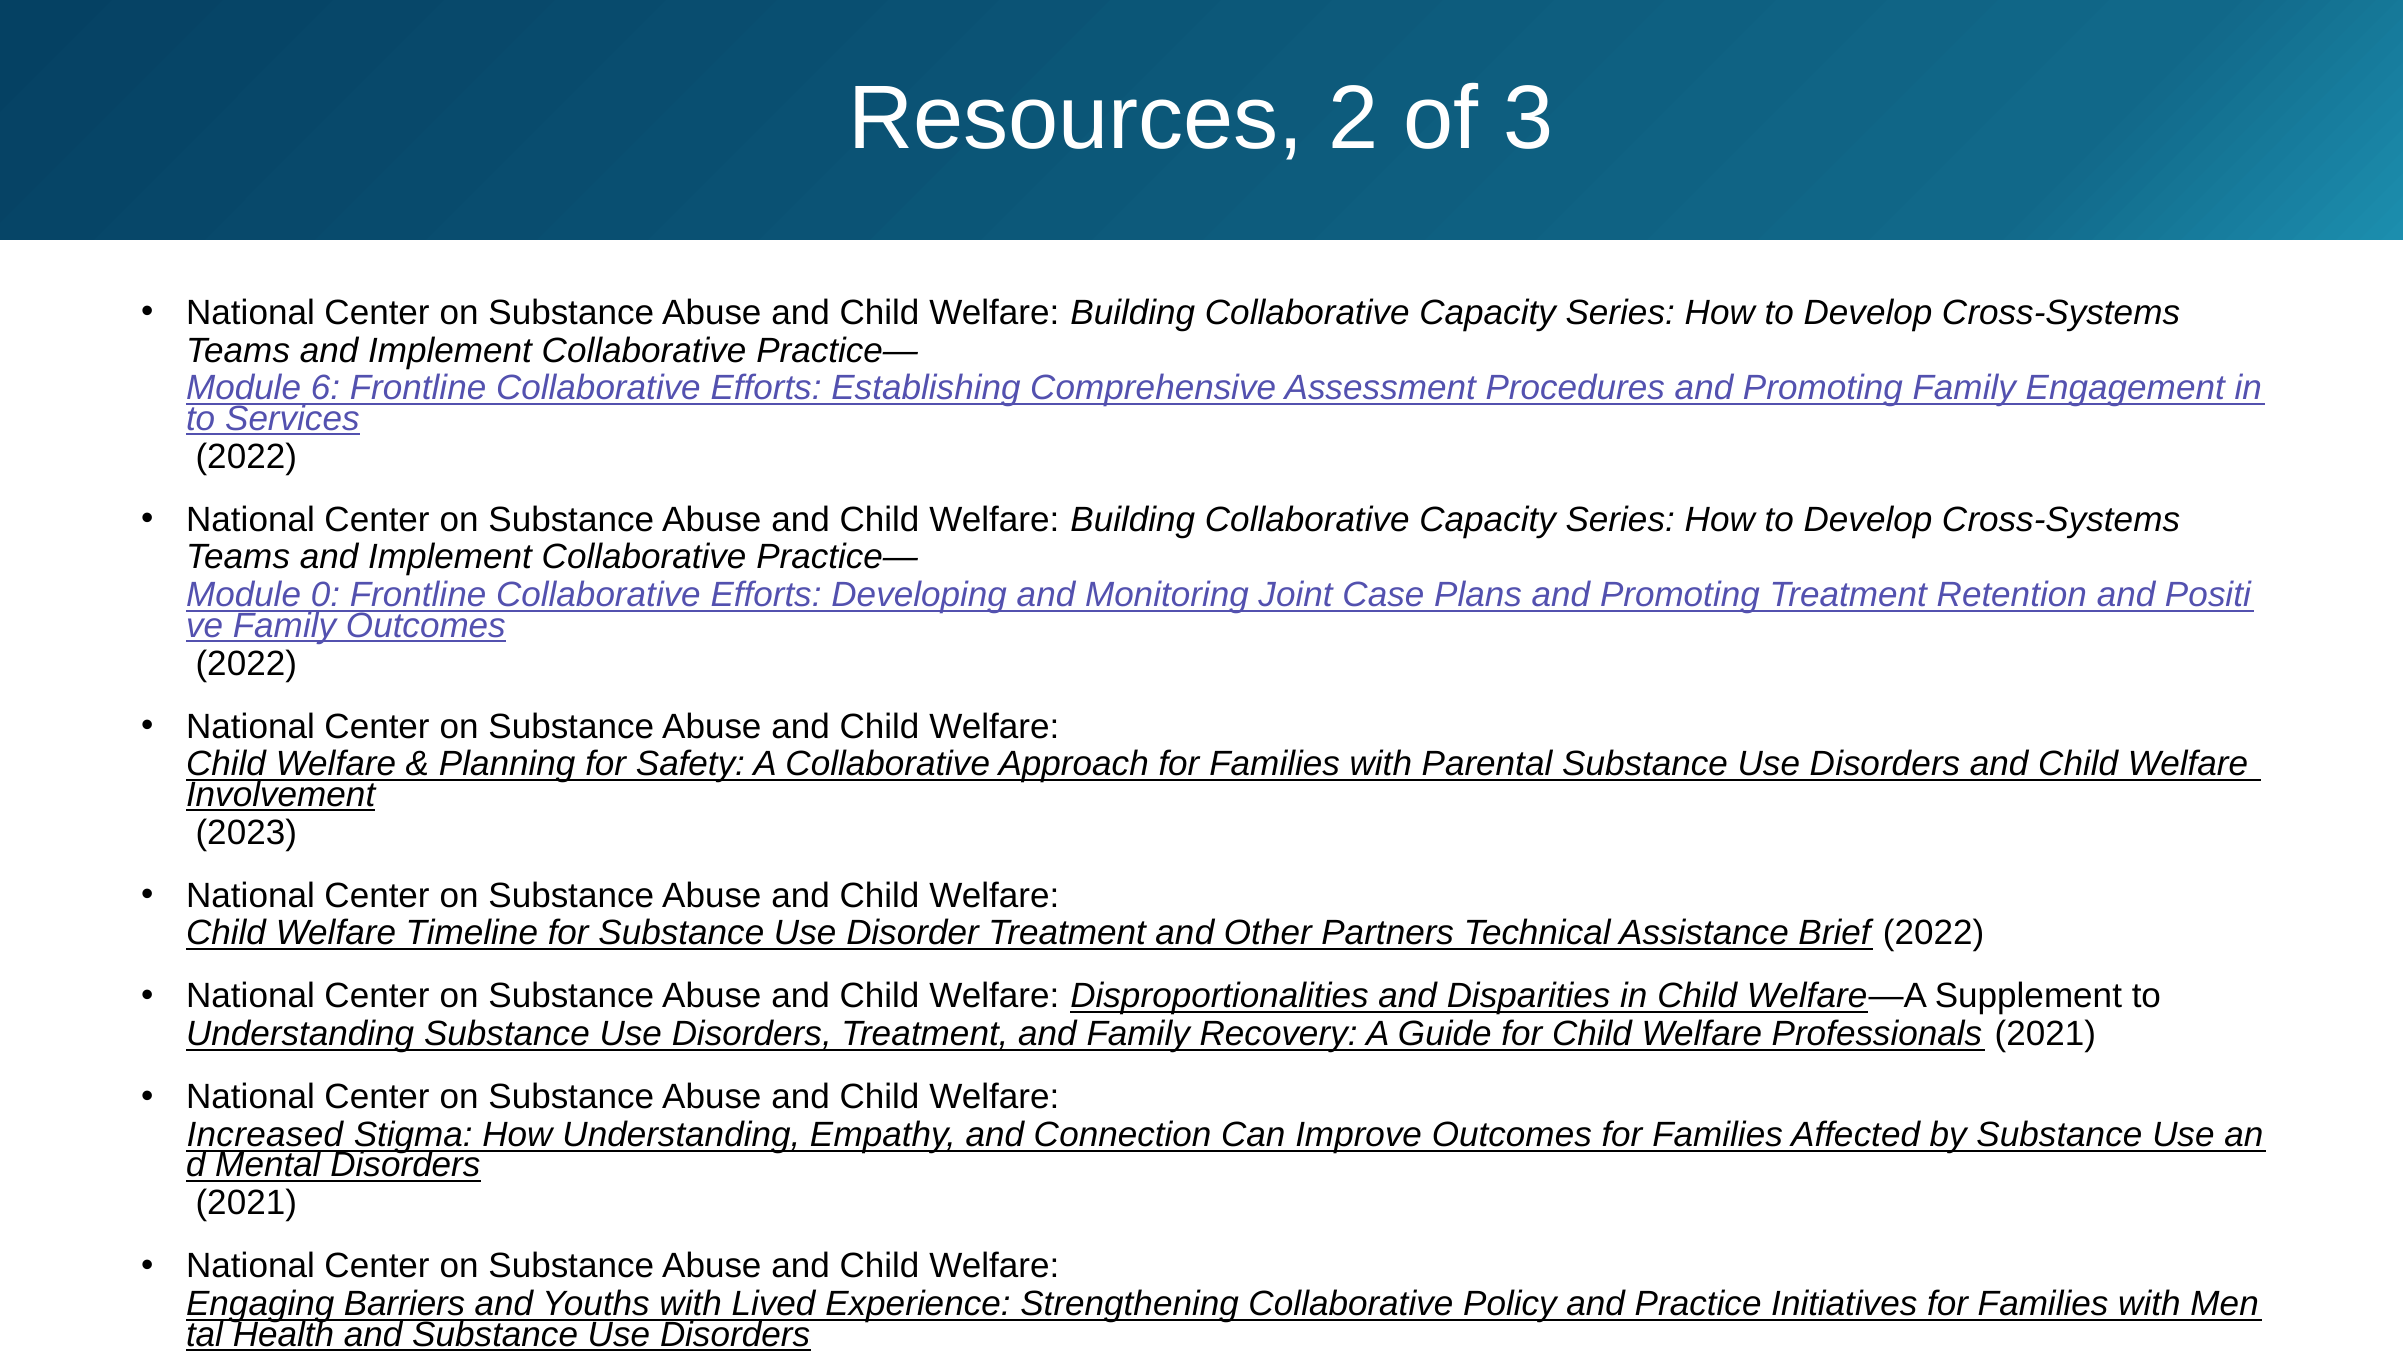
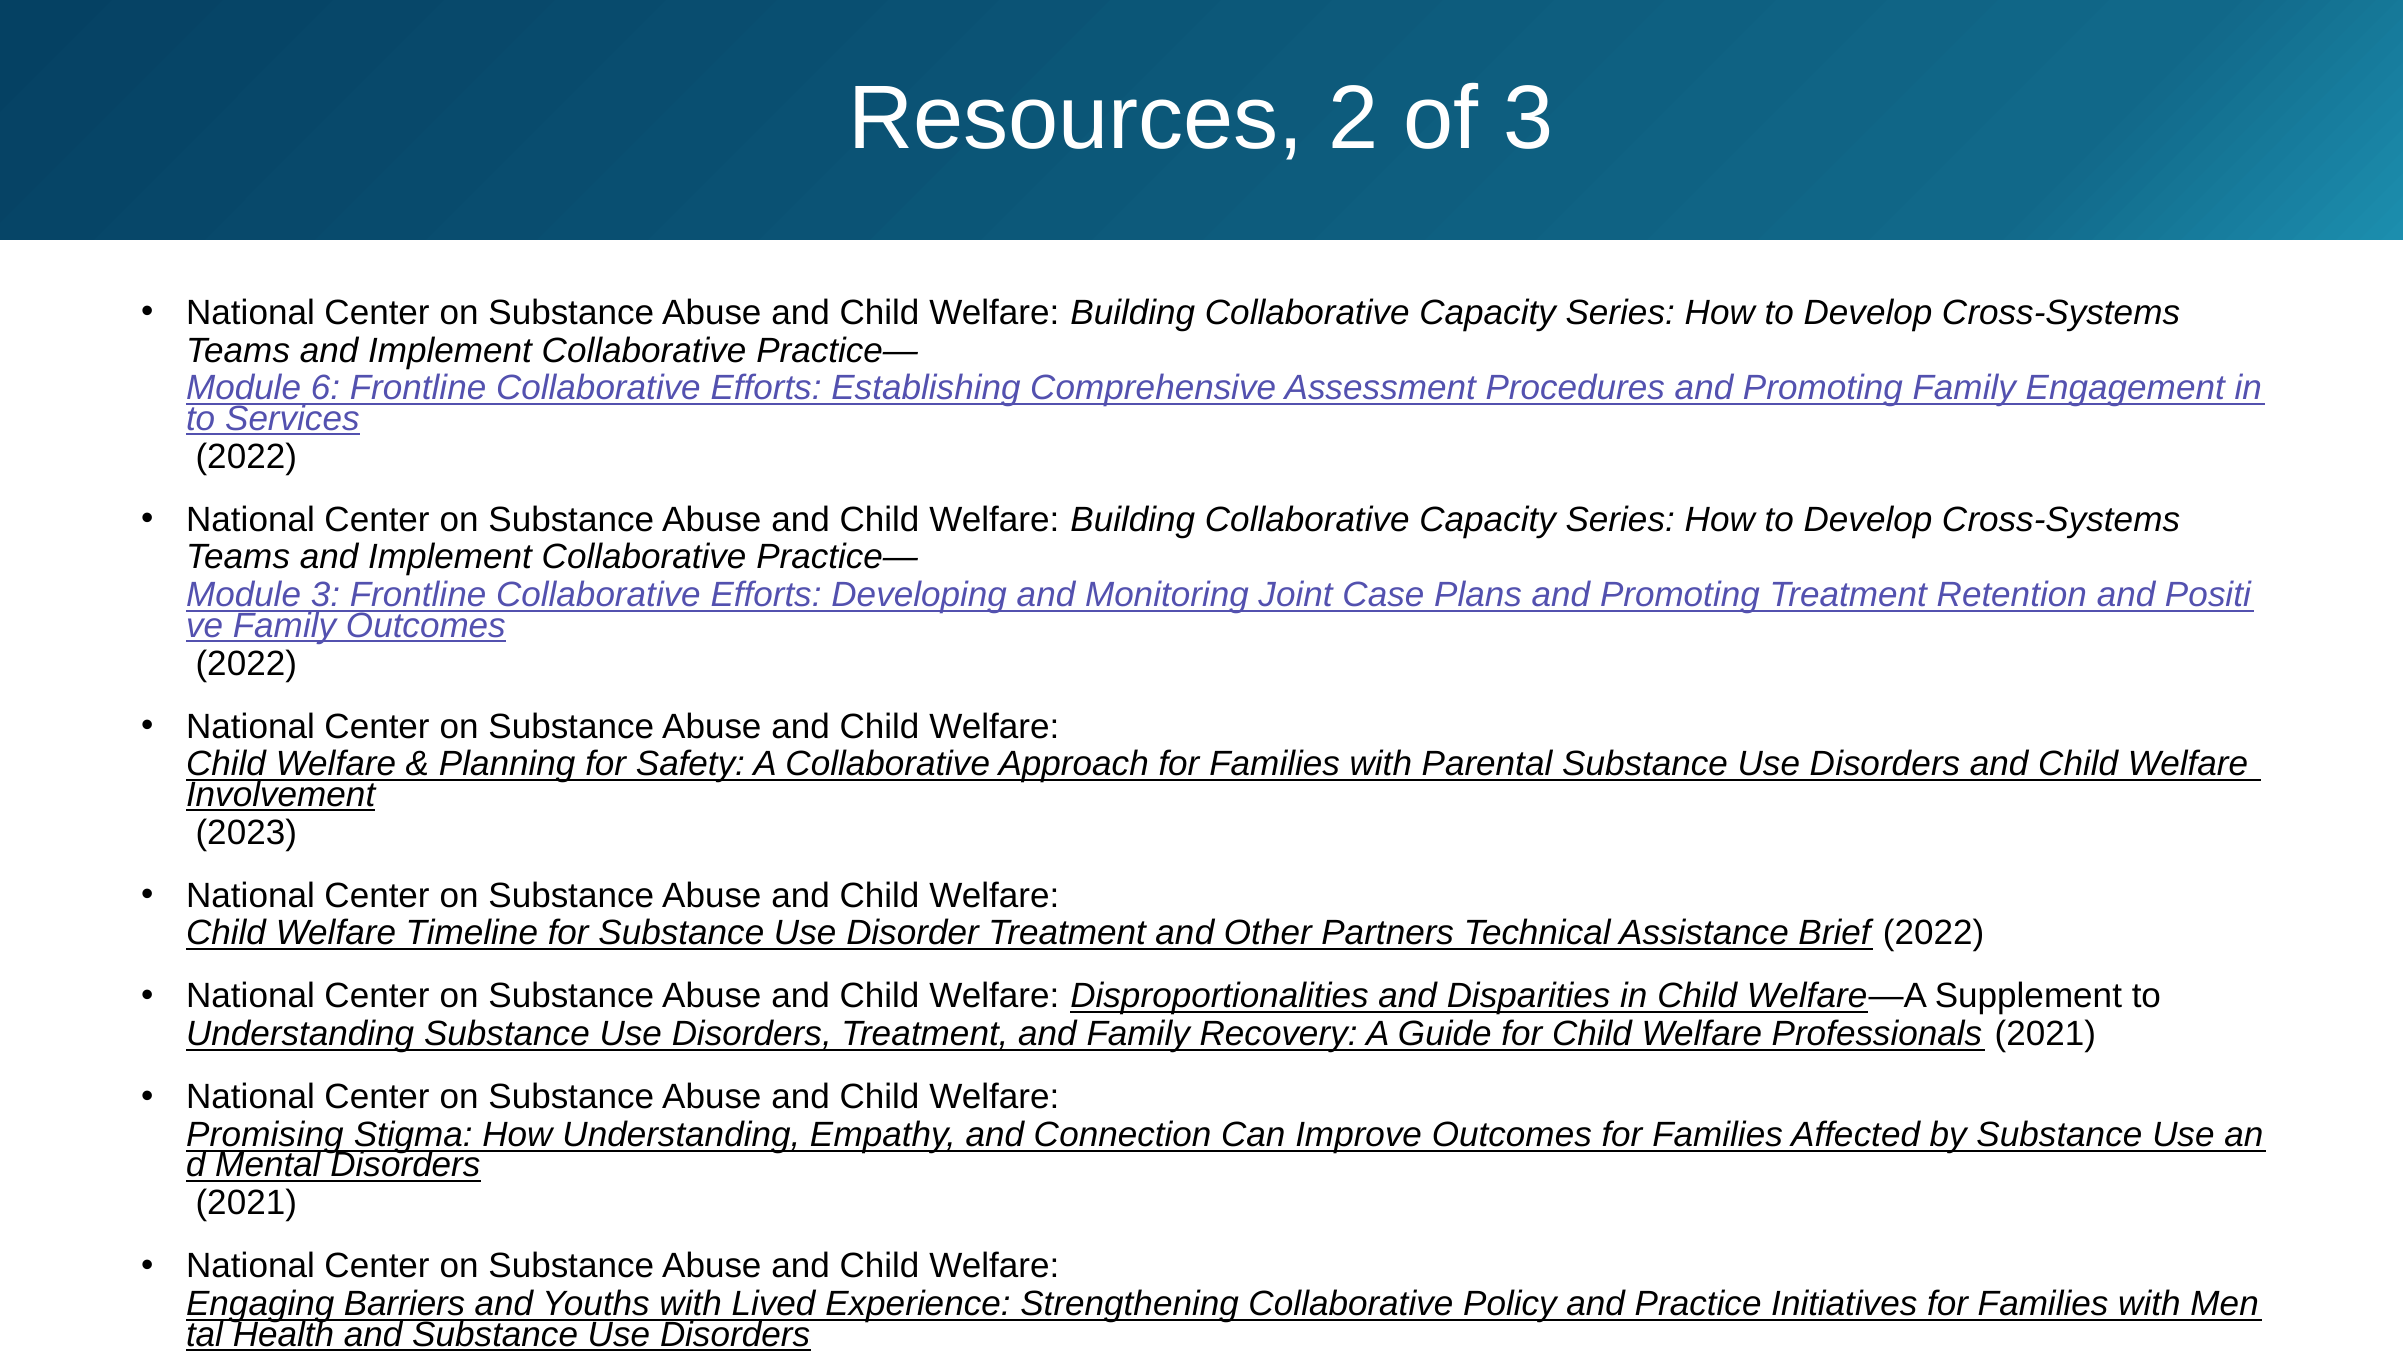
0 at (325, 595): 0 -> 3
Increased: Increased -> Promising
